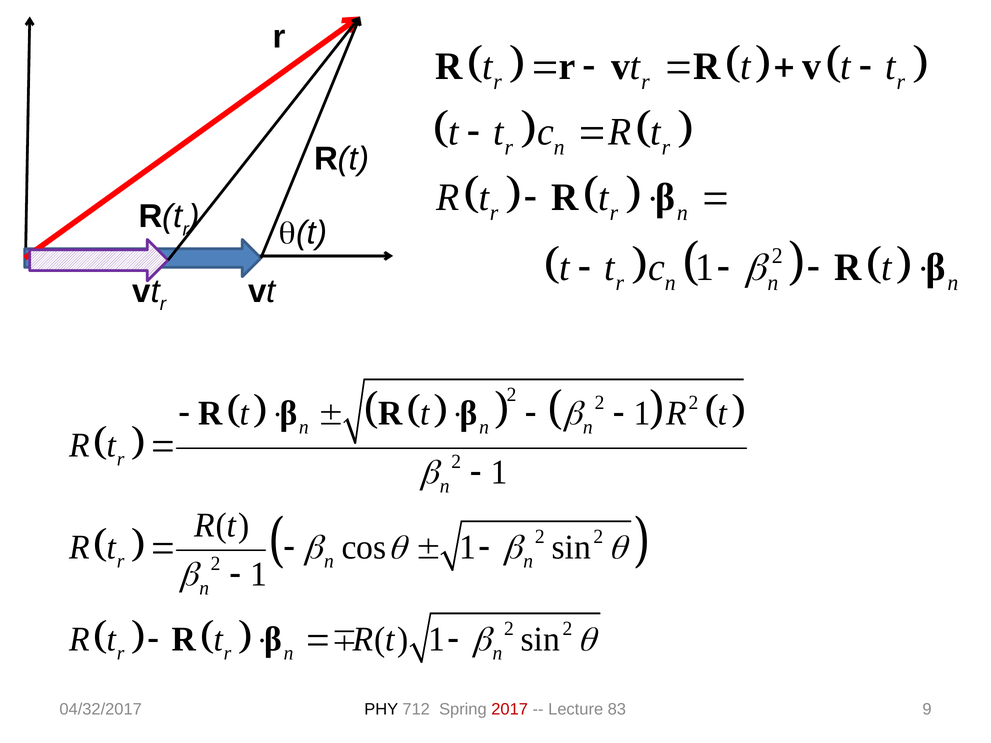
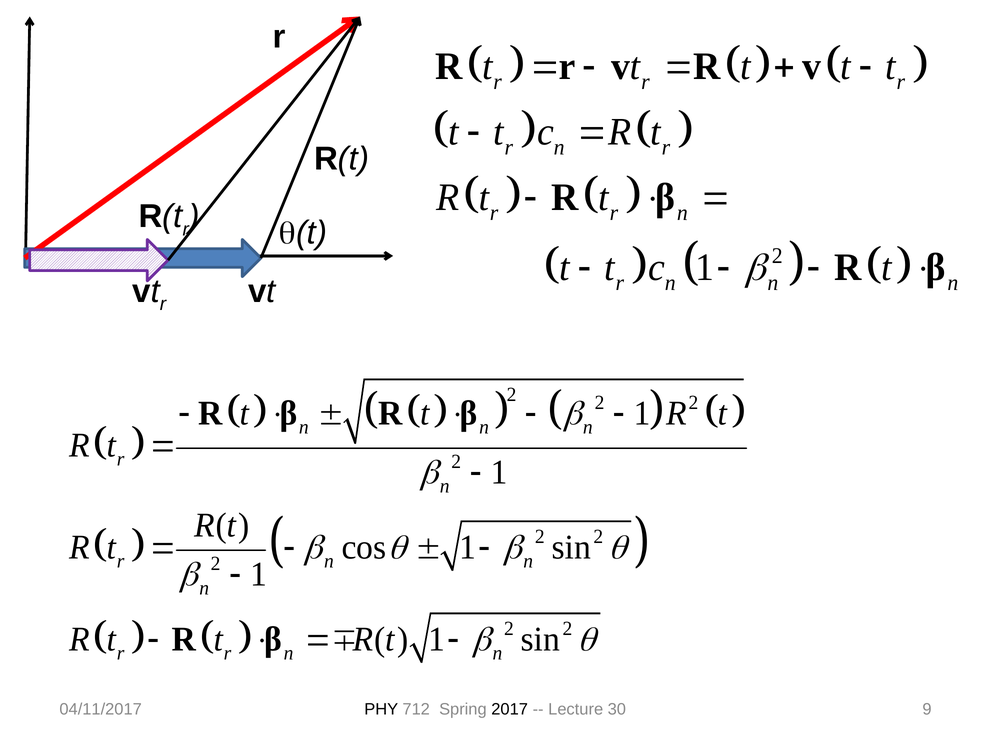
04/32/2017: 04/32/2017 -> 04/11/2017
2017 colour: red -> black
83: 83 -> 30
